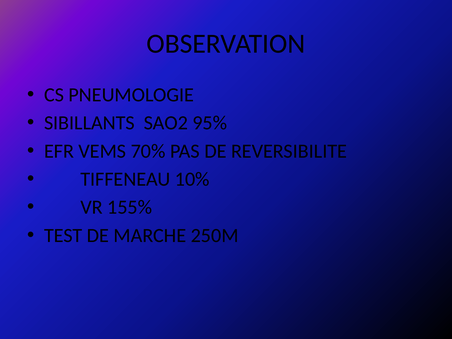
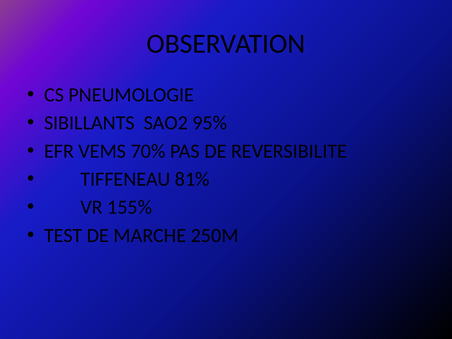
10%: 10% -> 81%
